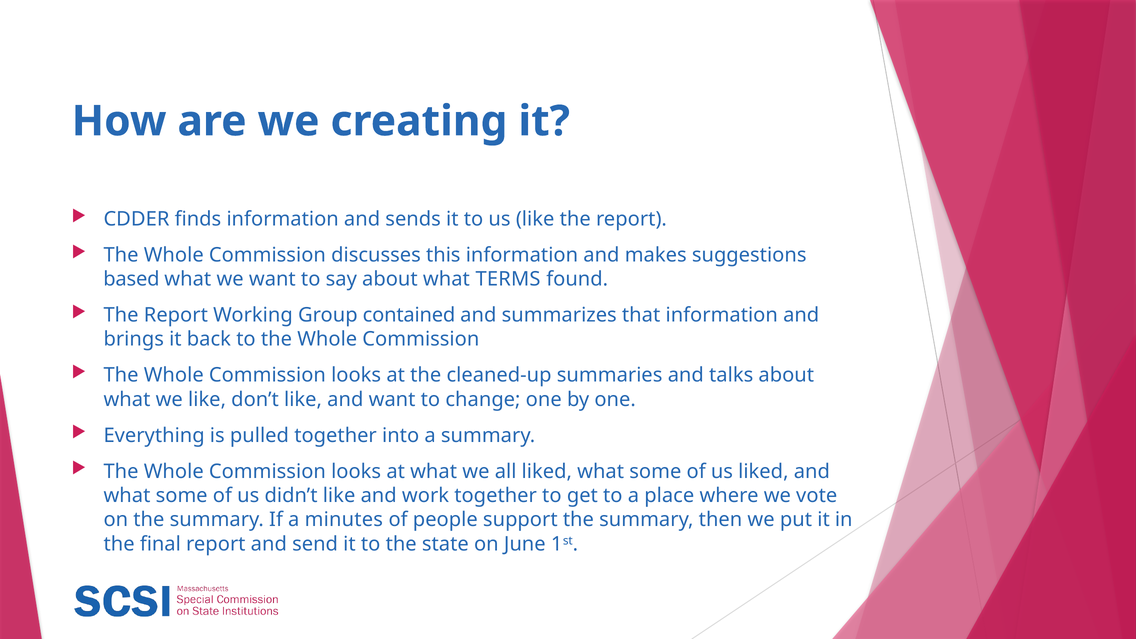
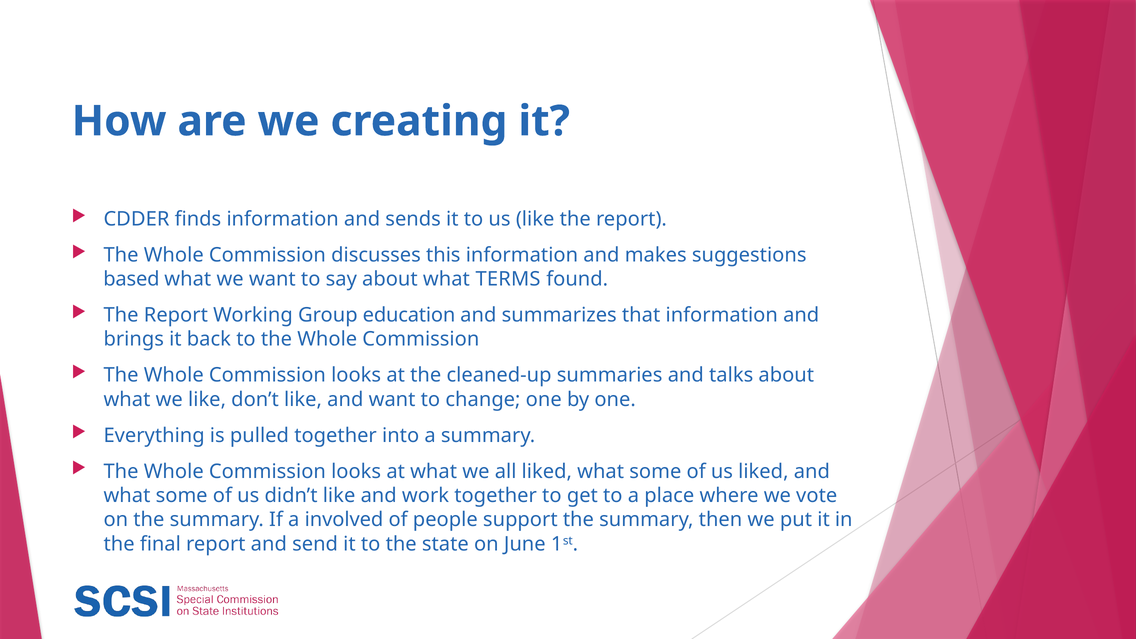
contained: contained -> education
minutes: minutes -> involved
